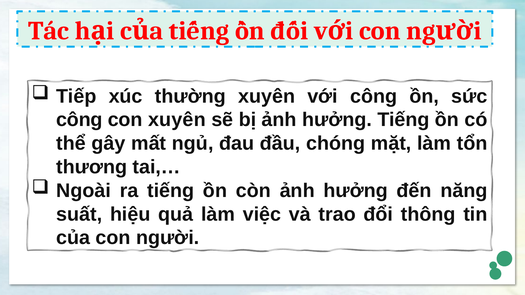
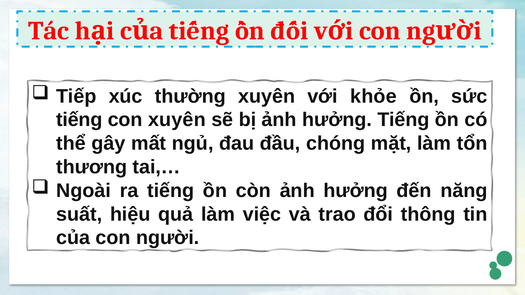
với công: công -> khỏe
công at (79, 120): công -> tiếng
